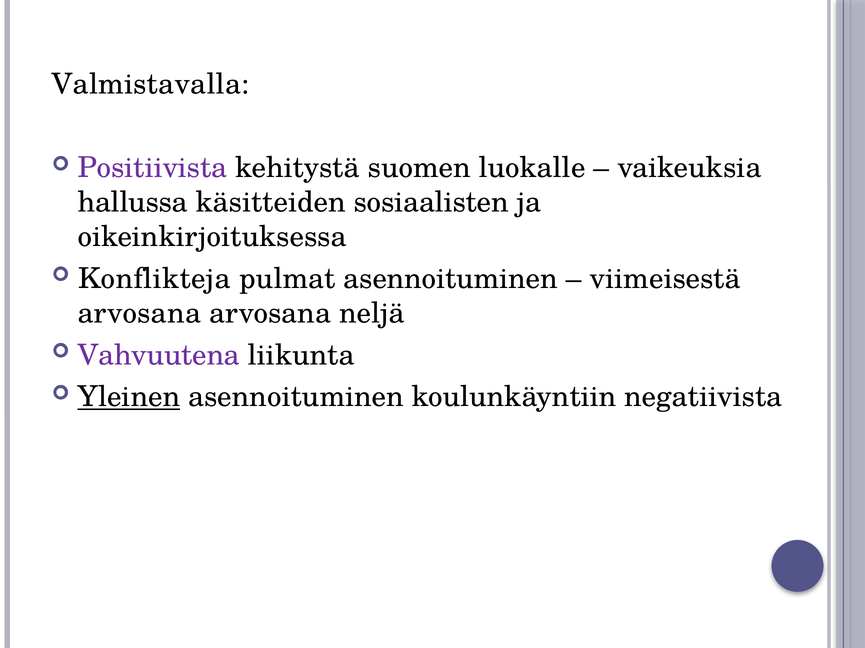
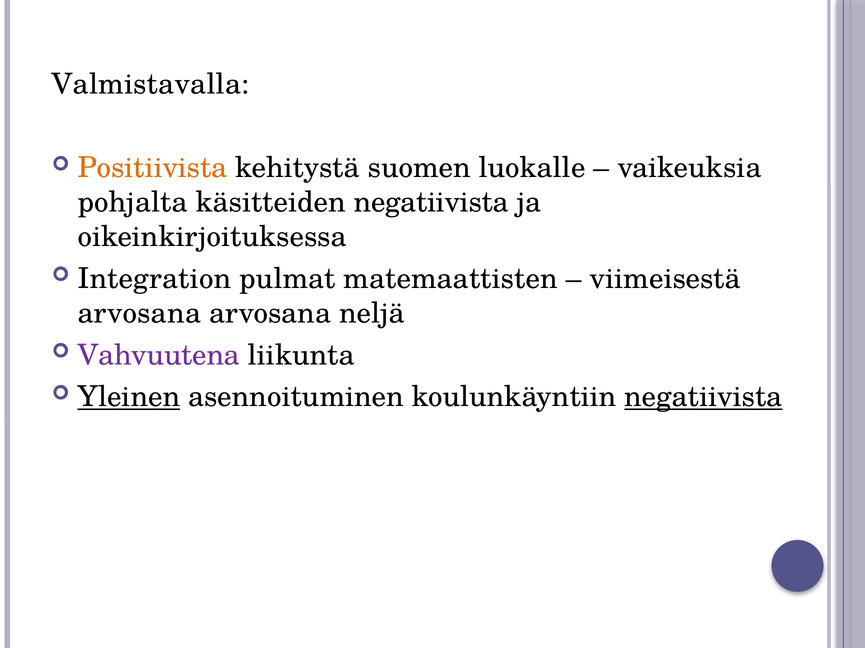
Positiivista colour: purple -> orange
hallussa: hallussa -> pohjalta
käsitteiden sosiaalisten: sosiaalisten -> negatiivista
Konflikteja: Konflikteja -> Integration
pulmat asennoituminen: asennoituminen -> matemaattisten
negatiivista at (703, 397) underline: none -> present
